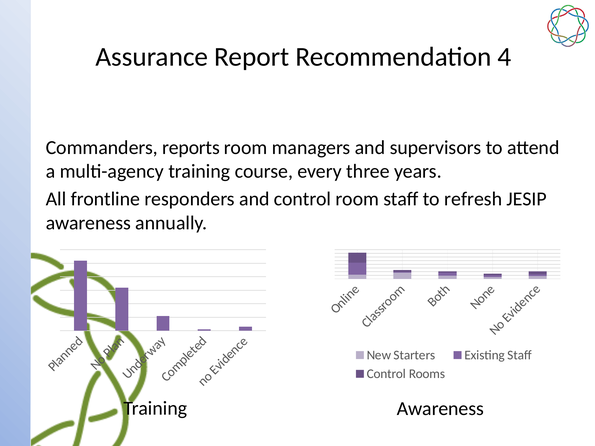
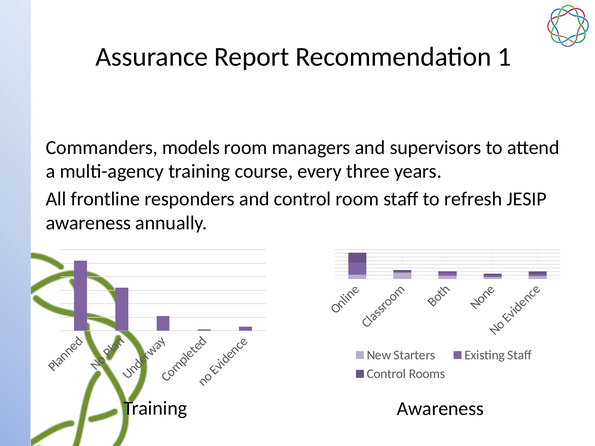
4: 4 -> 1
reports: reports -> models
